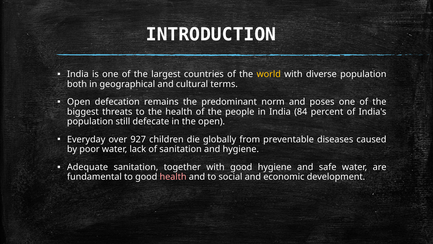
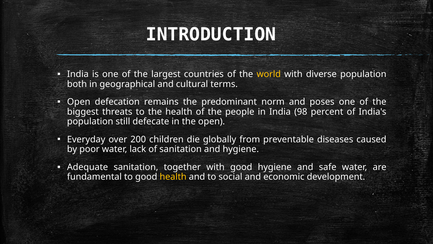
84: 84 -> 98
927: 927 -> 200
health at (173, 177) colour: pink -> yellow
